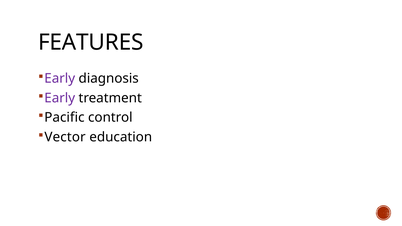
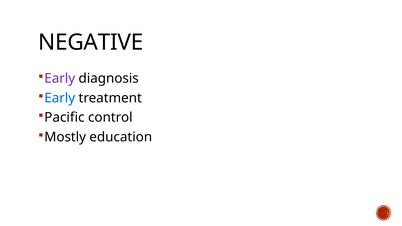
FEATURES: FEATURES -> NEGATIVE
Early at (60, 98) colour: purple -> blue
Vector: Vector -> Mostly
